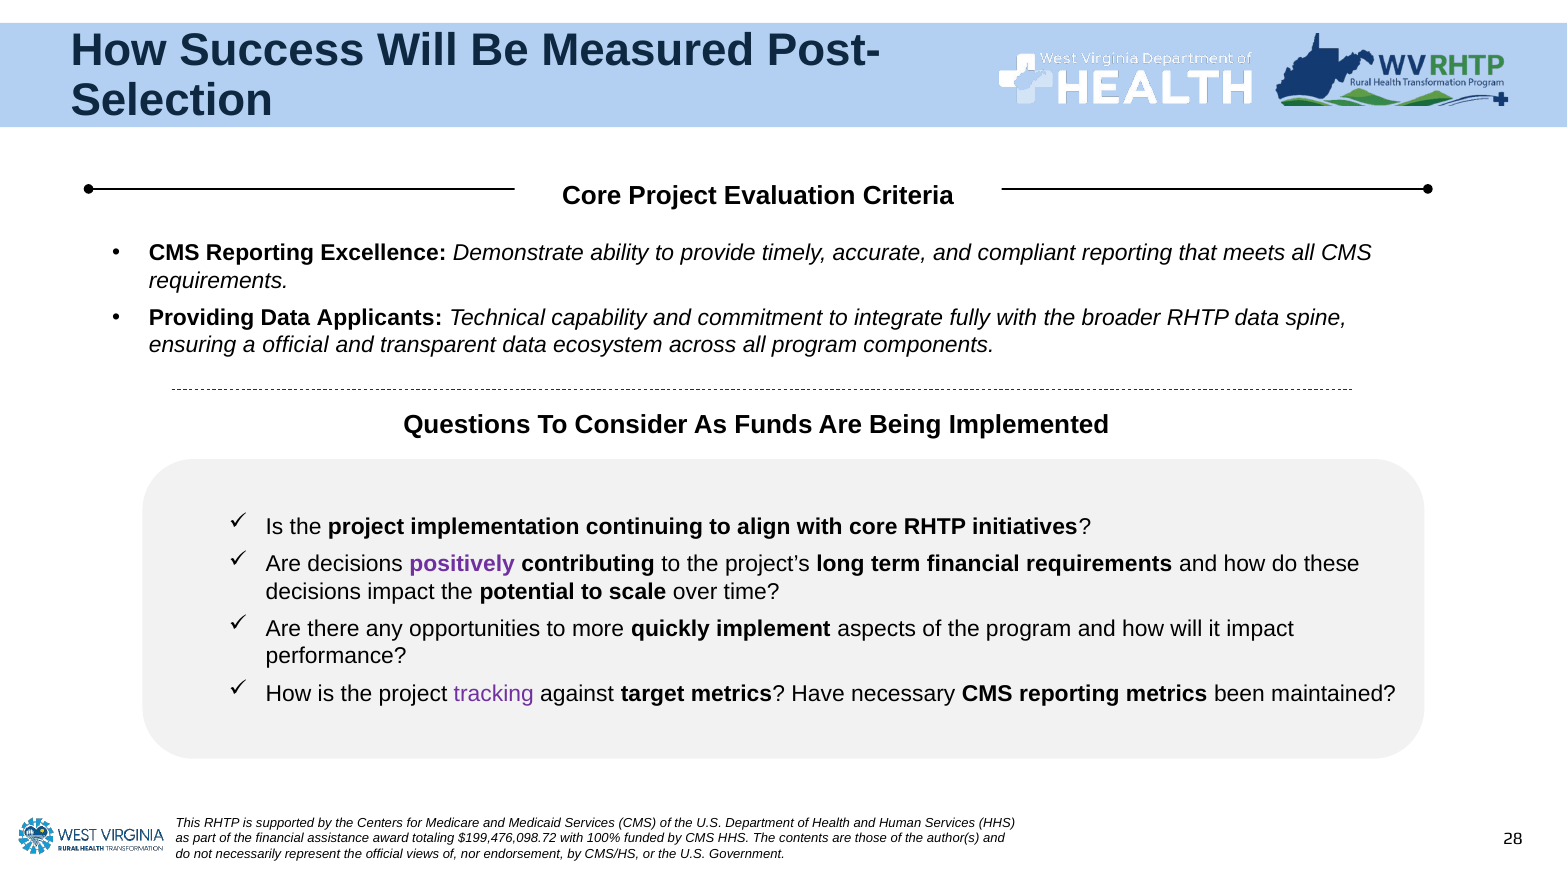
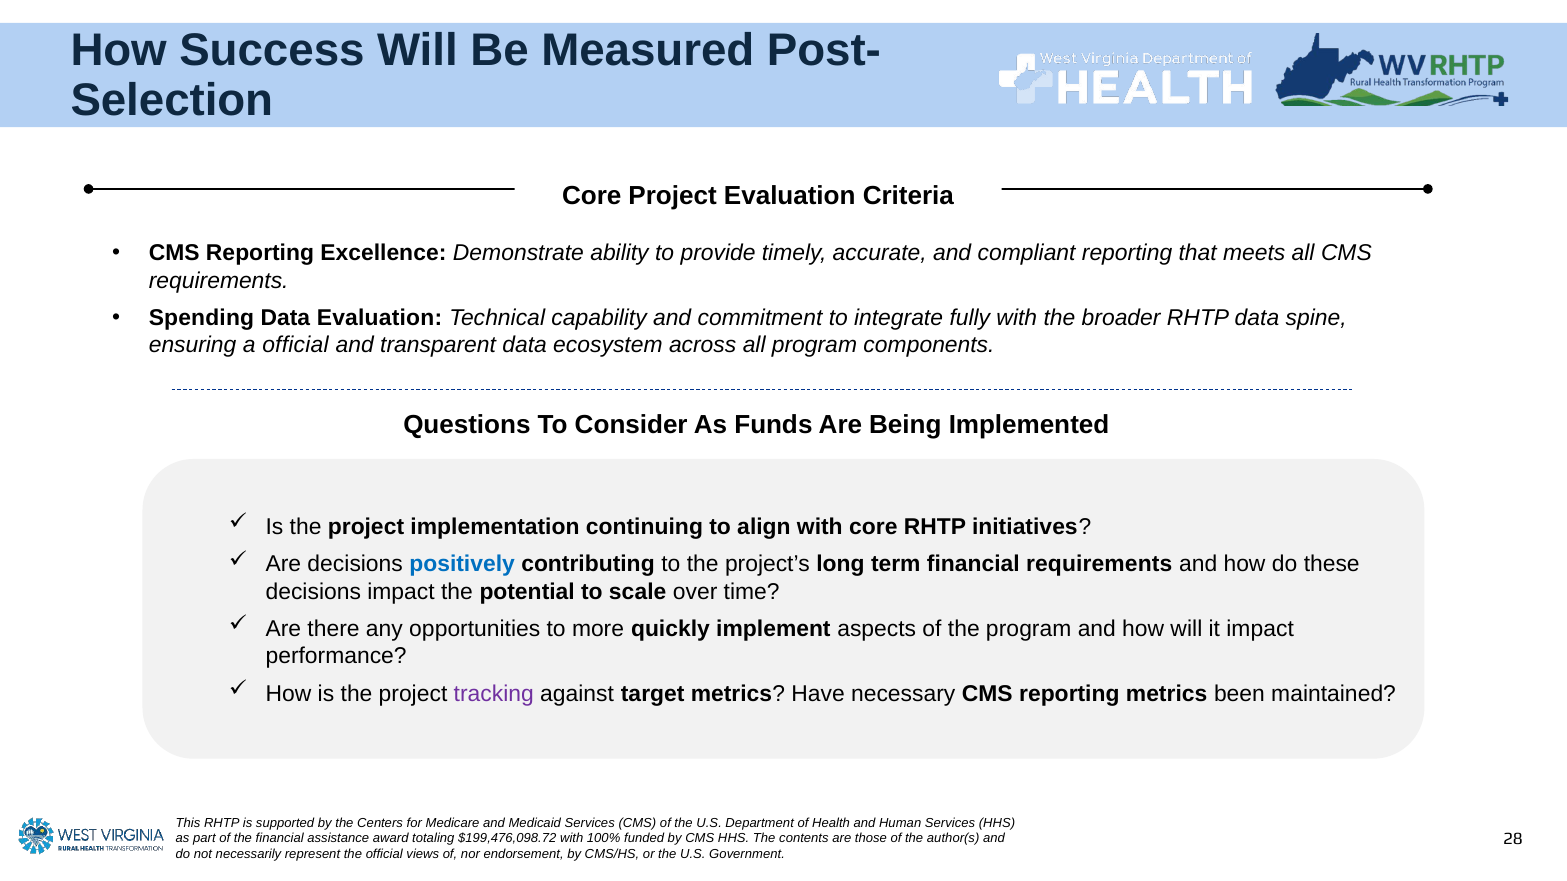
Providing: Providing -> Spending
Data Applicants: Applicants -> Evaluation
positively colour: purple -> blue
